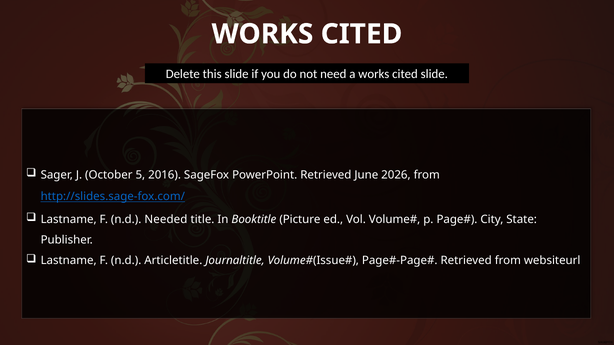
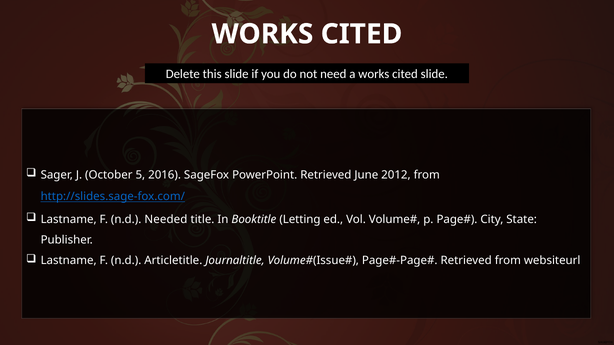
2026: 2026 -> 2012
Picture: Picture -> Letting
